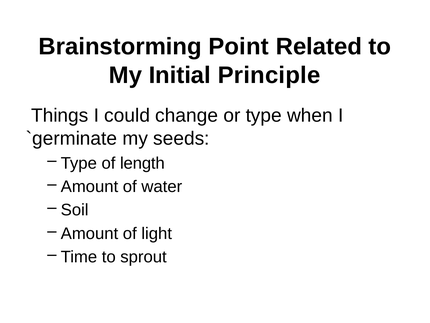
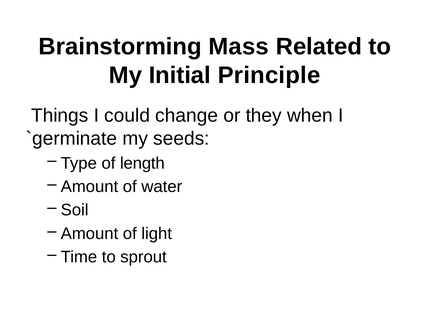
Point: Point -> Mass
or type: type -> they
